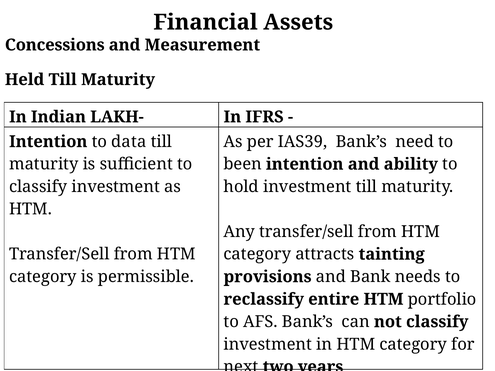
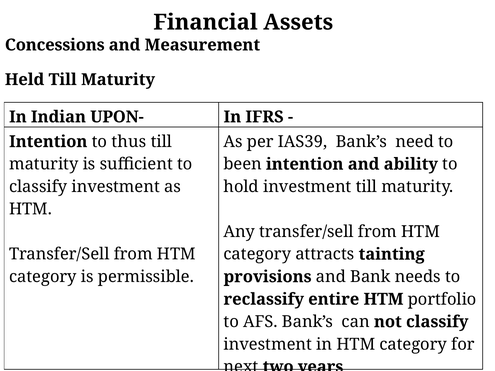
LAKH-: LAKH- -> UPON-
data: data -> thus
